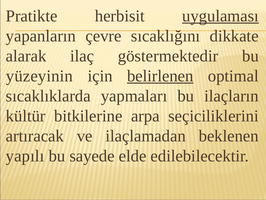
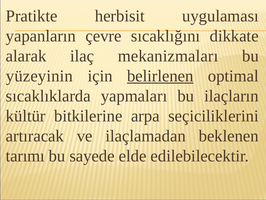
uygulaması underline: present -> none
göstermektedir: göstermektedir -> mekanizmaları
yapılı: yapılı -> tarımı
